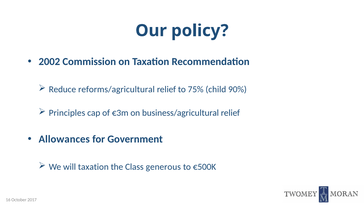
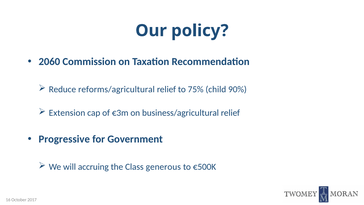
2002: 2002 -> 2060
Principles: Principles -> Extension
Allowances: Allowances -> Progressive
will taxation: taxation -> accruing
